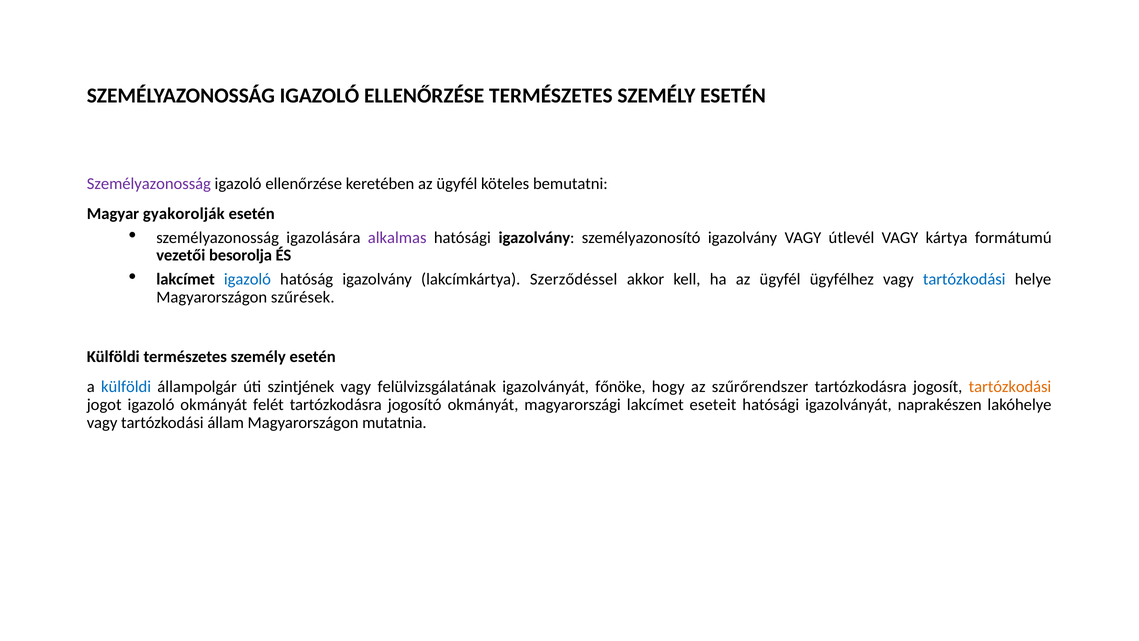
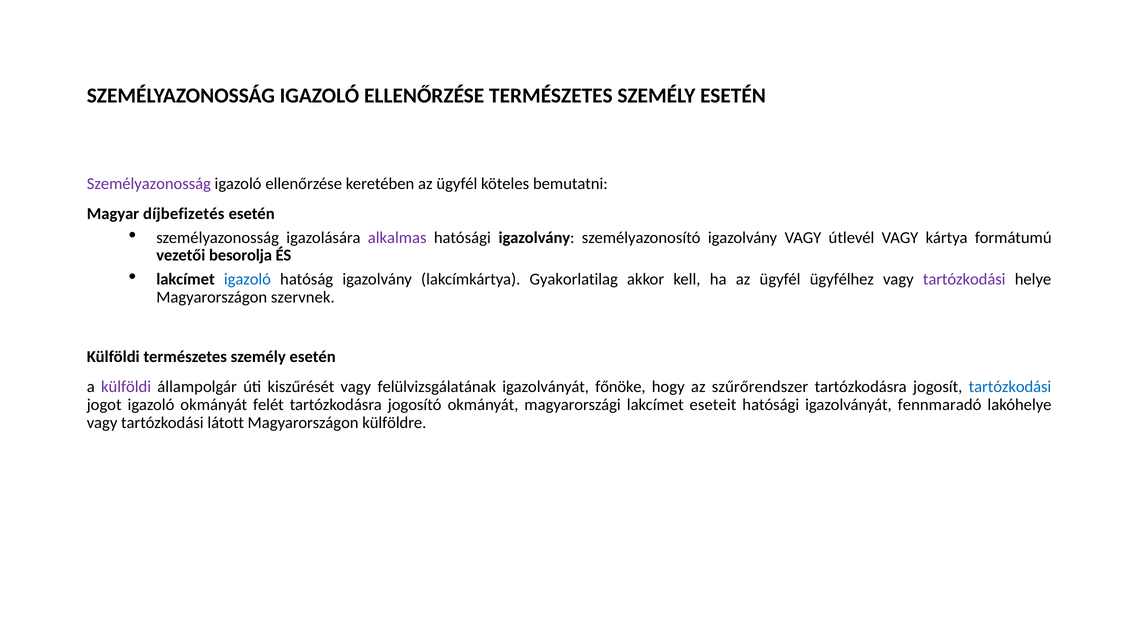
gyakorolják: gyakorolják -> díjbefizetés
Szerződéssel: Szerződéssel -> Gyakorlatilag
tartózkodási at (964, 279) colour: blue -> purple
szűrések: szűrések -> szervnek
külföldi at (126, 387) colour: blue -> purple
szintjének: szintjének -> kiszűrését
tartózkodási at (1010, 387) colour: orange -> blue
naprakészen: naprakészen -> fennmaradó
állam: állam -> látott
mutatnia: mutatnia -> külföldre
